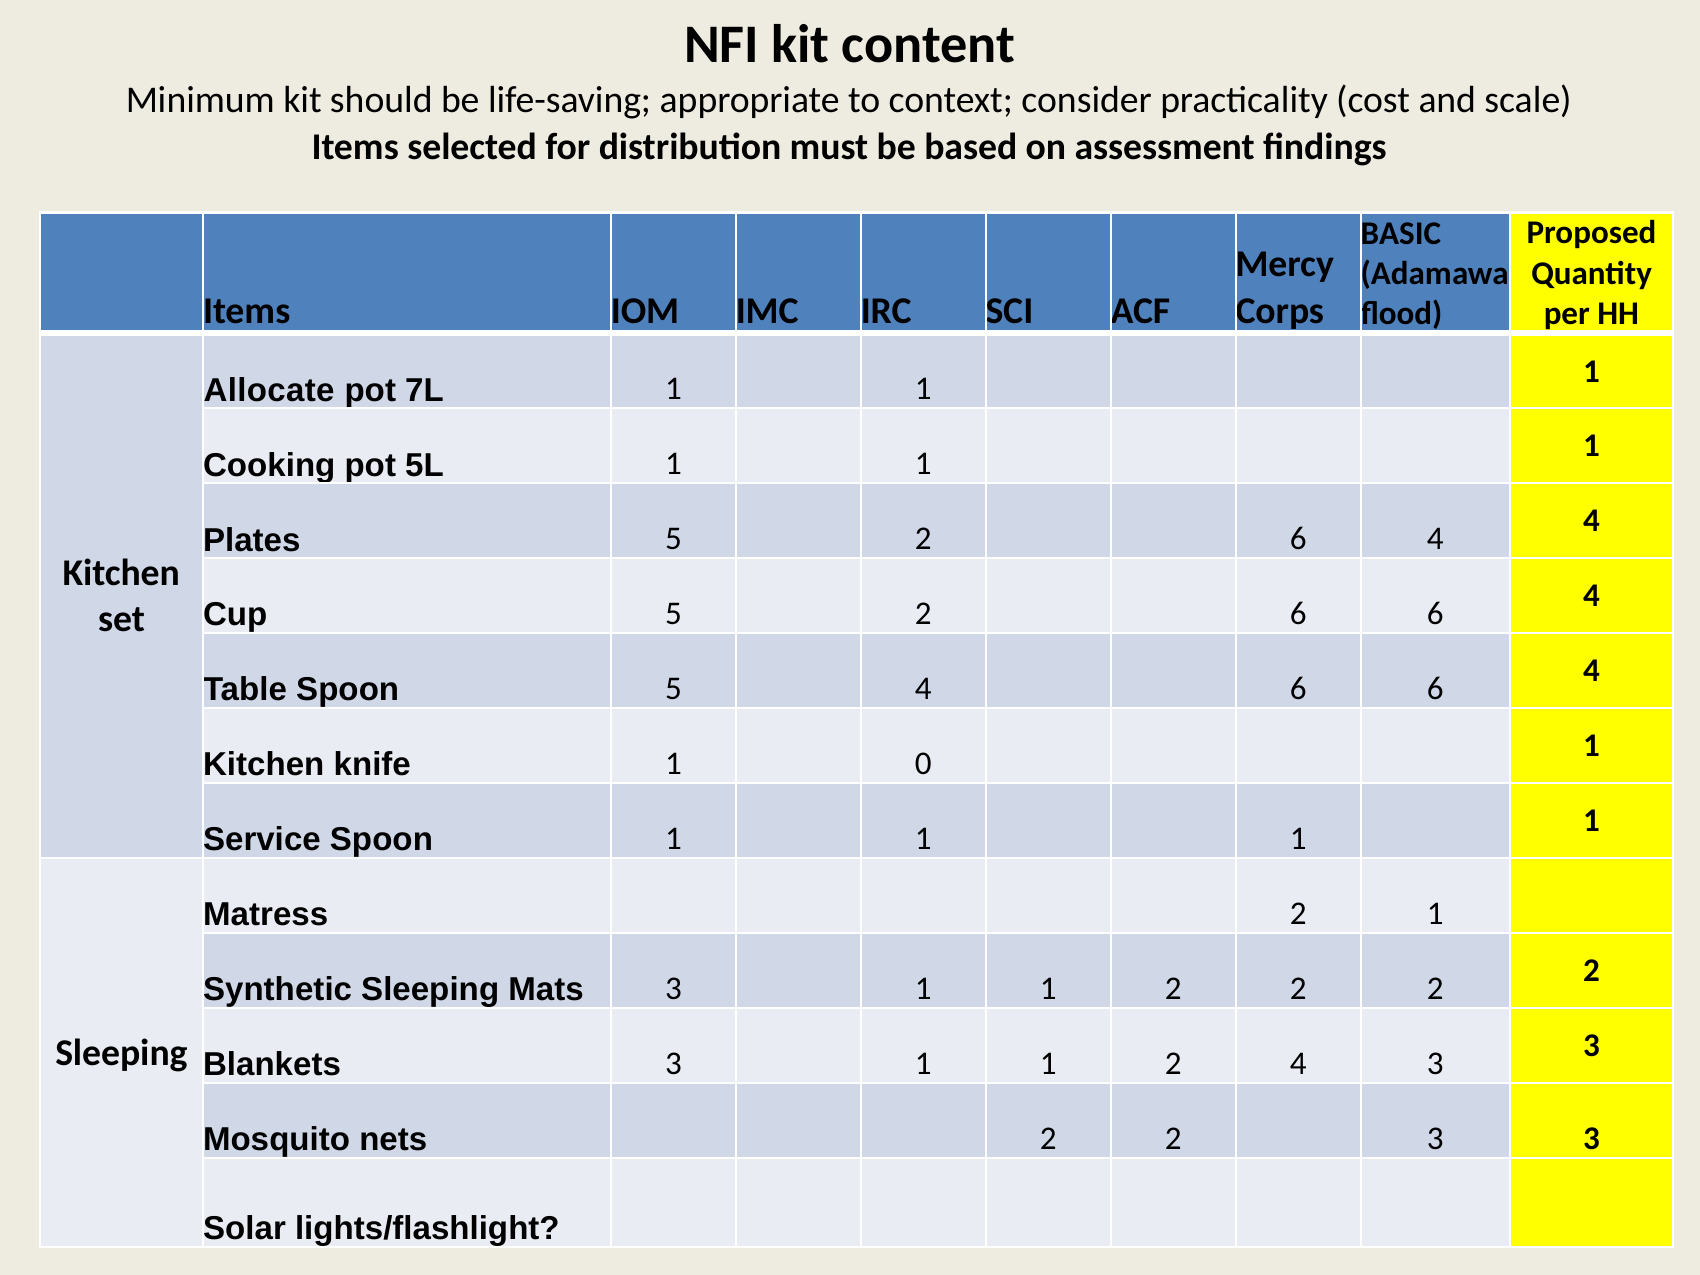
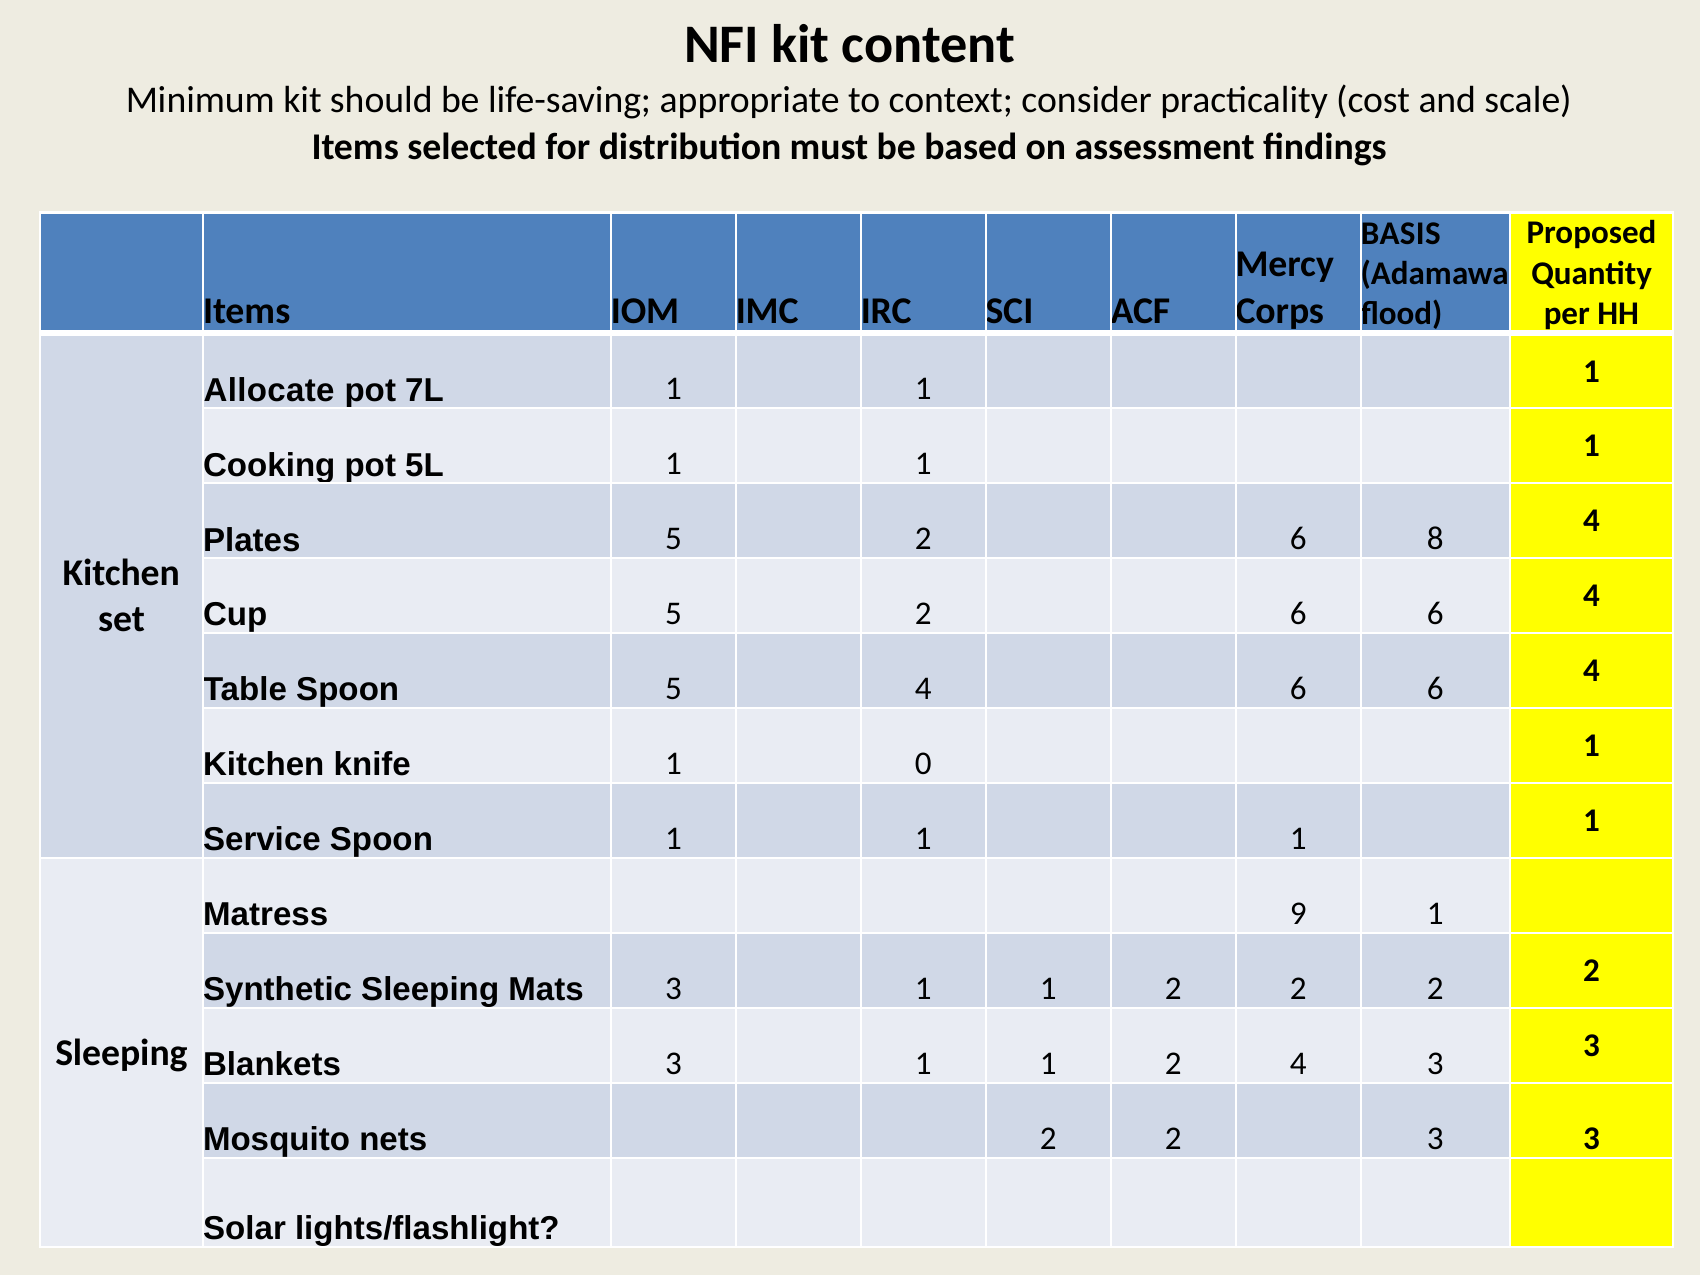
BASIC: BASIC -> BASIS
2 6 4: 4 -> 8
Matress 2: 2 -> 9
